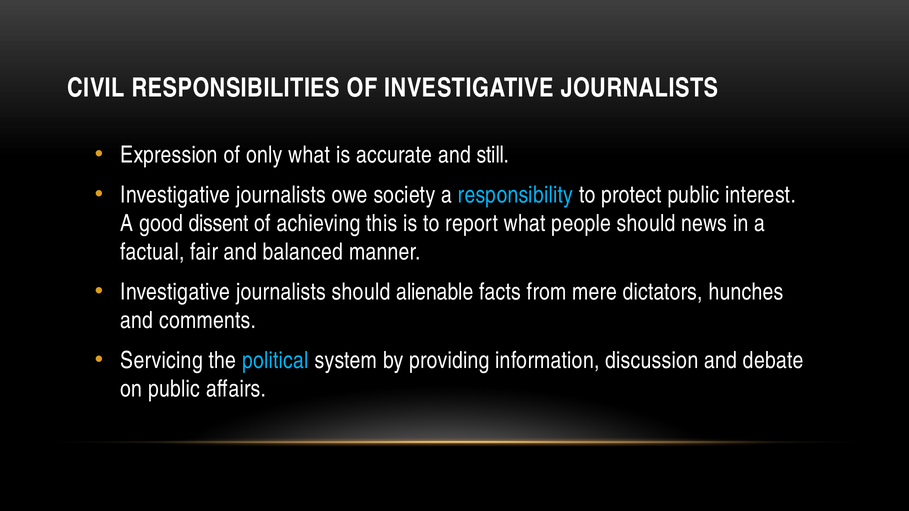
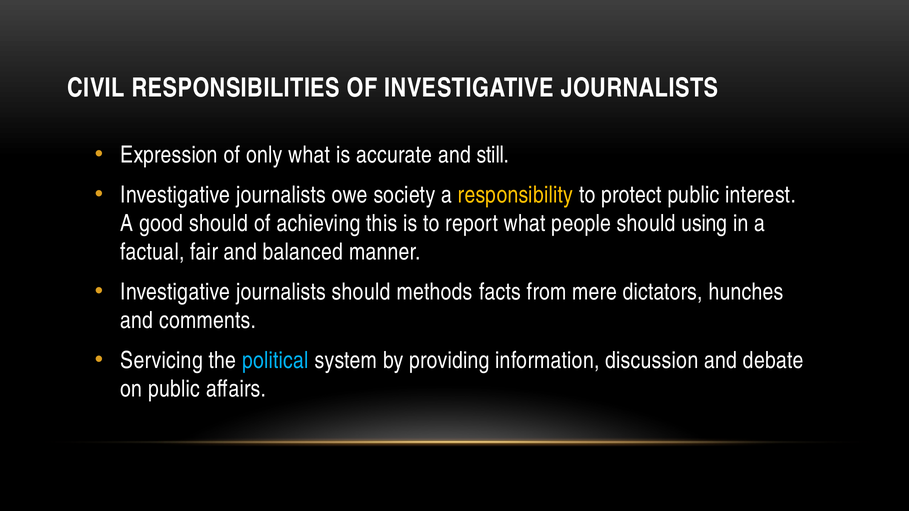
responsibility colour: light blue -> yellow
good dissent: dissent -> should
news: news -> using
alienable: alienable -> methods
